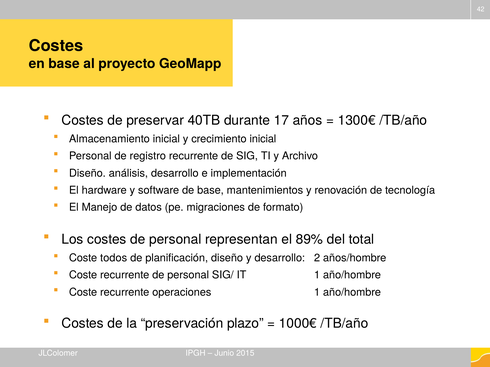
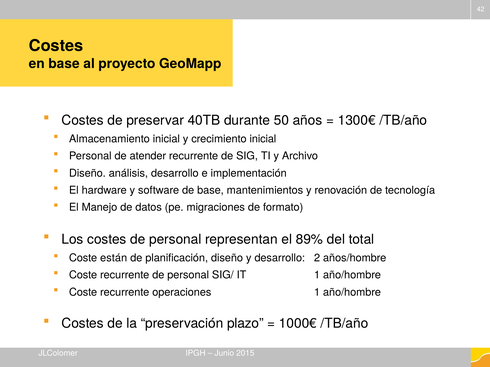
17: 17 -> 50
registro: registro -> atender
todos: todos -> están
